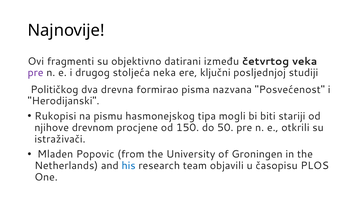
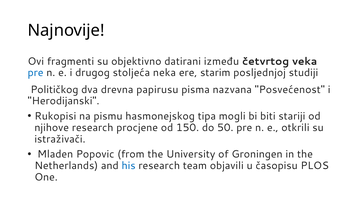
pre at (36, 73) colour: purple -> blue
ključni: ključni -> starim
formirao: formirao -> papirusu
njihove drevnom: drevnom -> research
